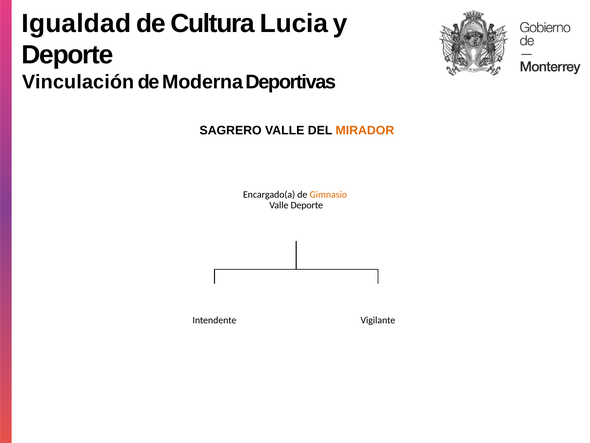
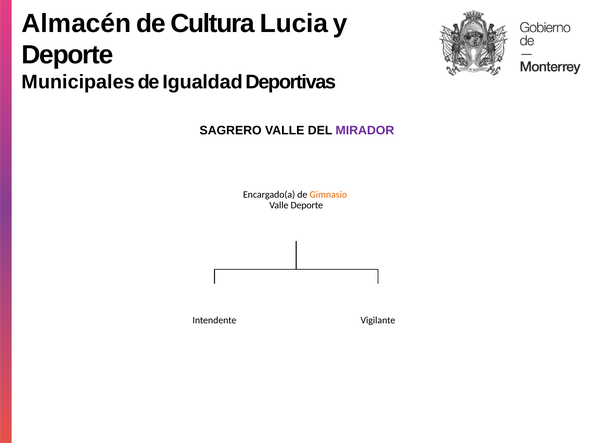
Igualdad: Igualdad -> Almacén
Vinculación: Vinculación -> Municipales
Moderna: Moderna -> Igualdad
MIRADOR colour: orange -> purple
